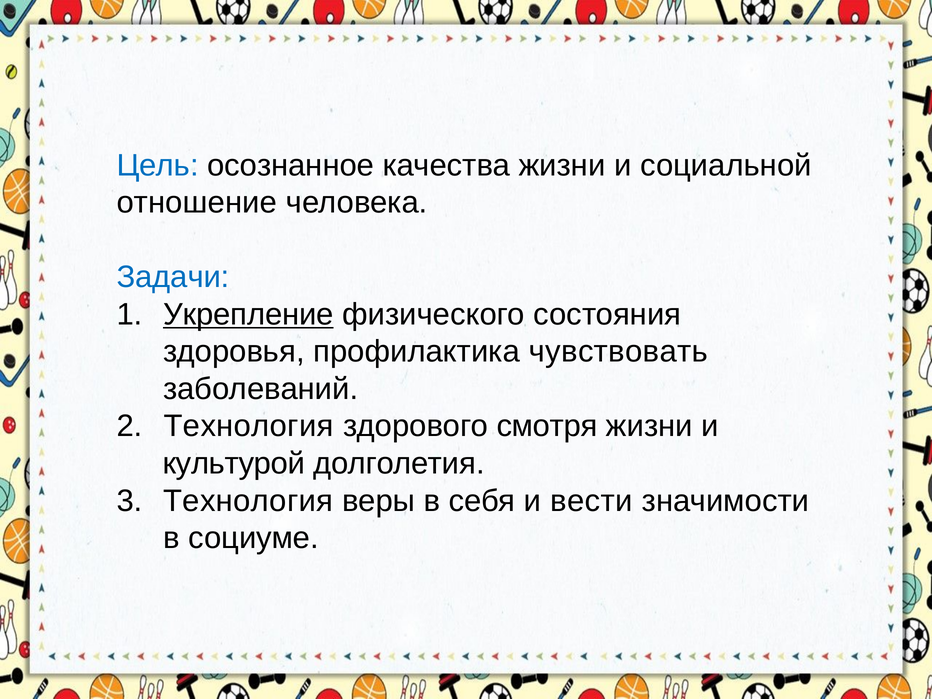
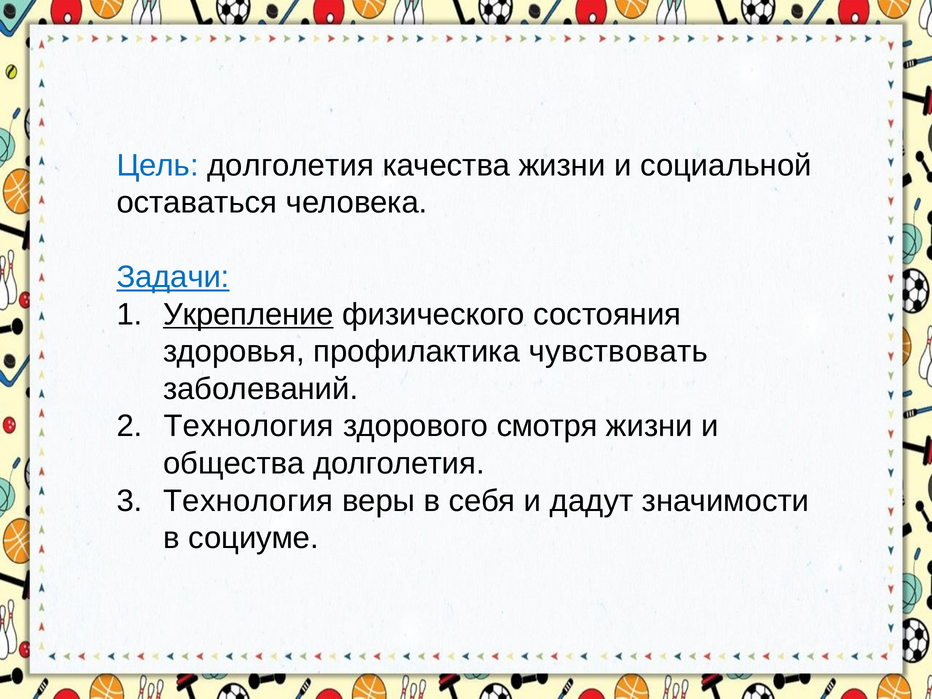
Цель осознанное: осознанное -> долголетия
отношение: отношение -> оставаться
Задачи underline: none -> present
культурой: культурой -> общества
вести: вести -> дадут
